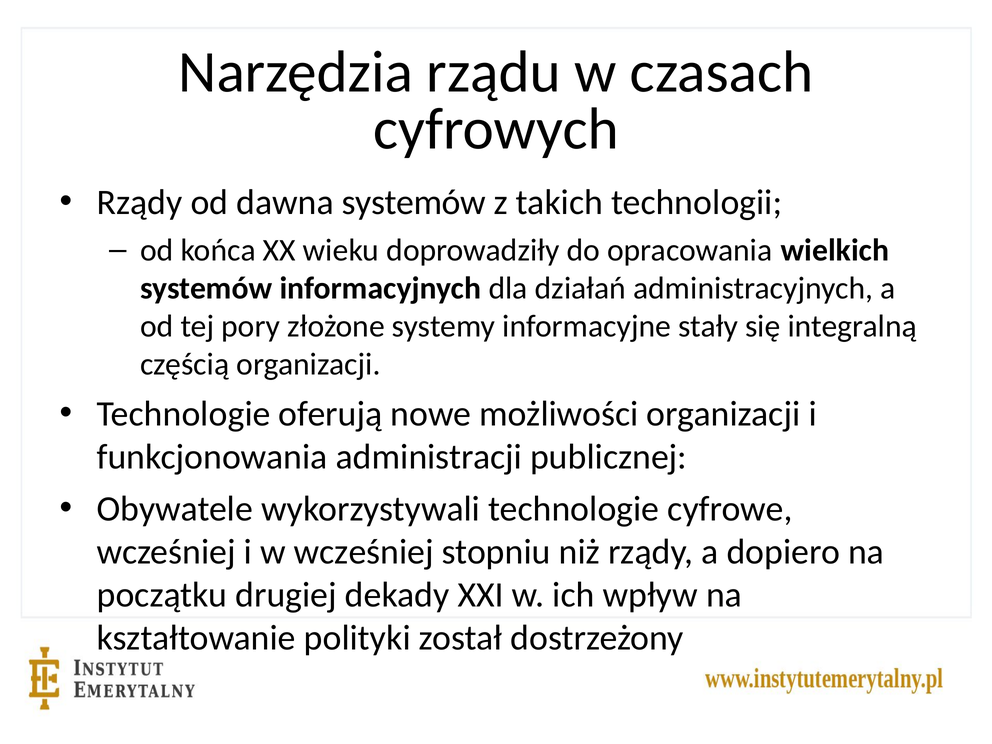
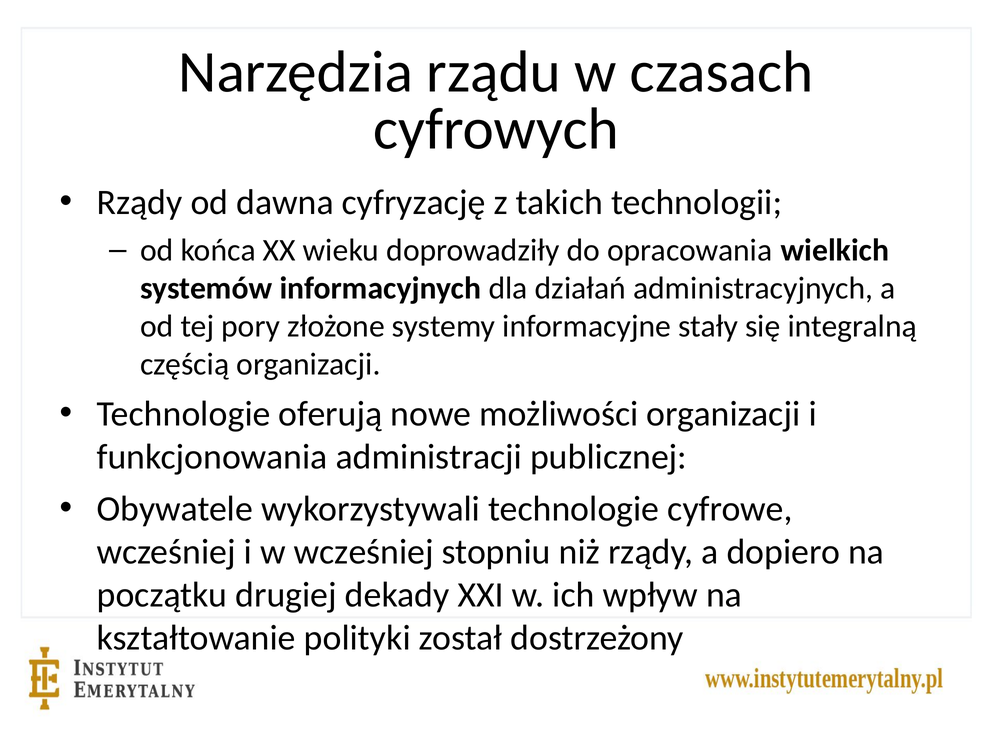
dawna systemów: systemów -> cyfryzację
